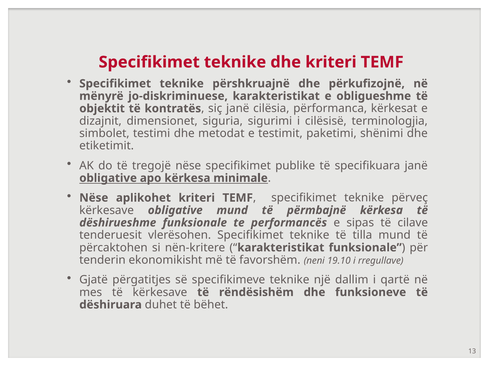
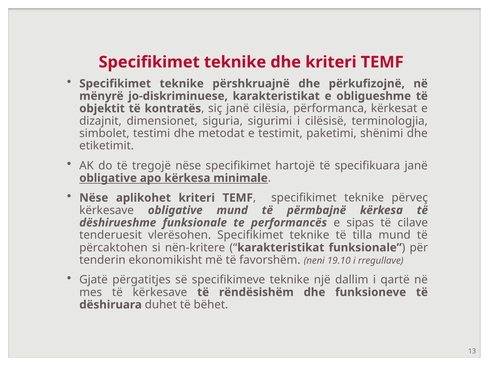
publike: publike -> hartojë
